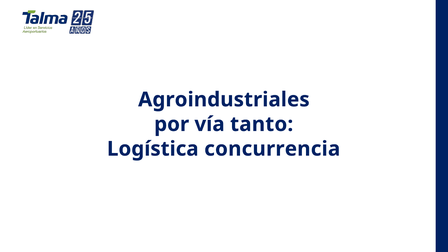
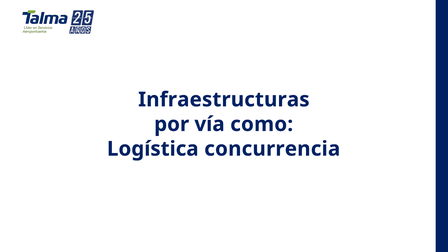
Agroindustriales: Agroindustriales -> Infraestructuras
tanto: tanto -> como
